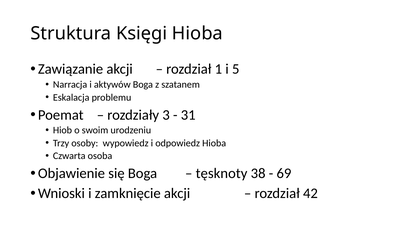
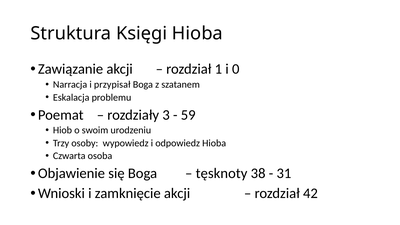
5: 5 -> 0
aktywów: aktywów -> przypisał
31: 31 -> 59
69: 69 -> 31
